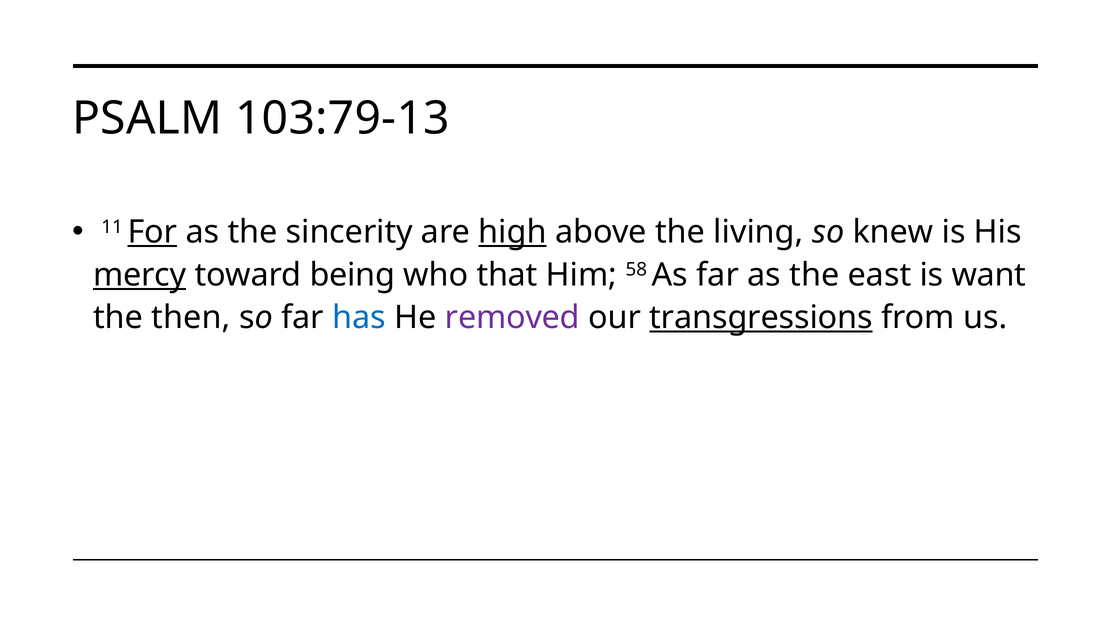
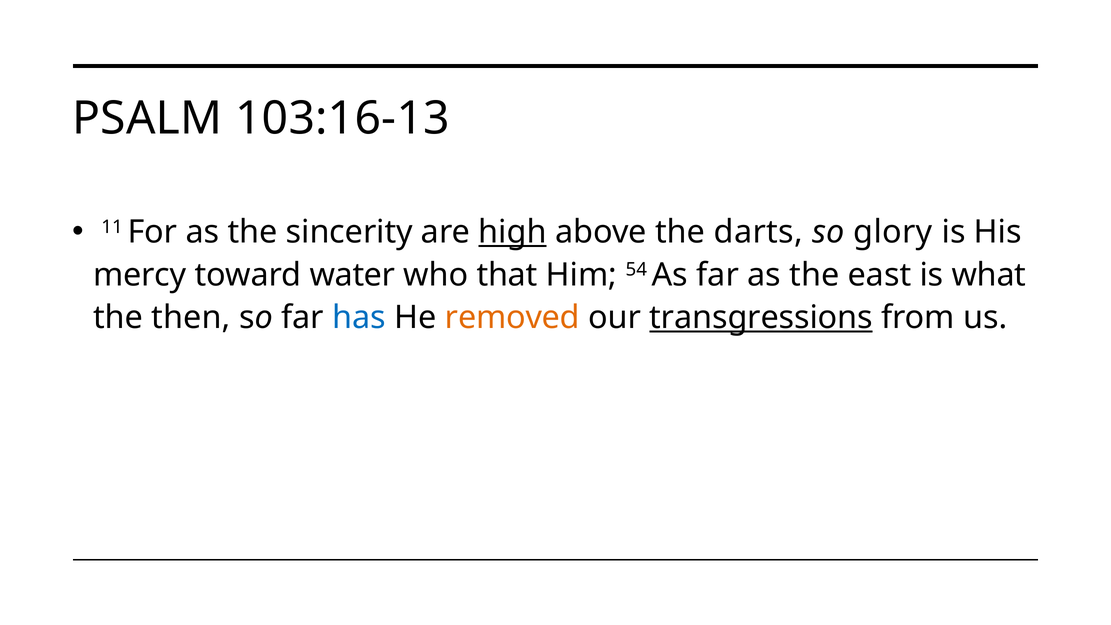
103:79-13: 103:79-13 -> 103:16-13
For underline: present -> none
living: living -> darts
knew: knew -> glory
mercy underline: present -> none
being: being -> water
58: 58 -> 54
want: want -> what
removed colour: purple -> orange
